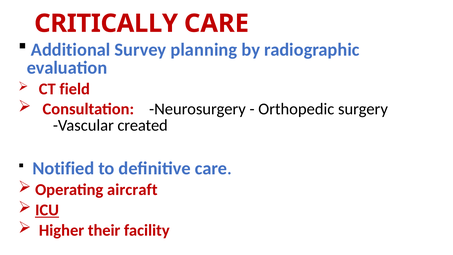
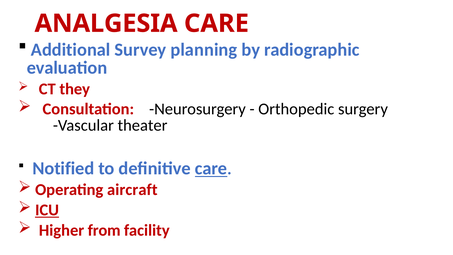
CRITICALLY: CRITICALLY -> ANALGESIA
field: field -> they
created: created -> theater
care at (211, 168) underline: none -> present
their: their -> from
